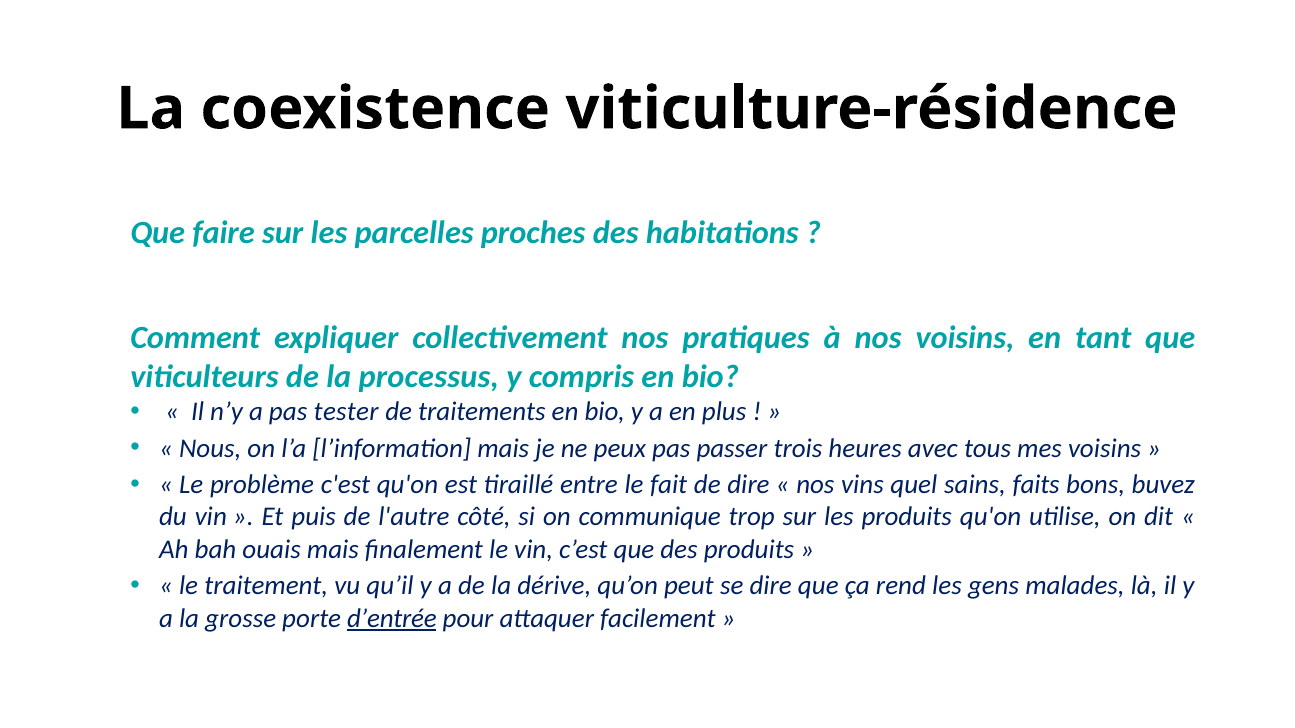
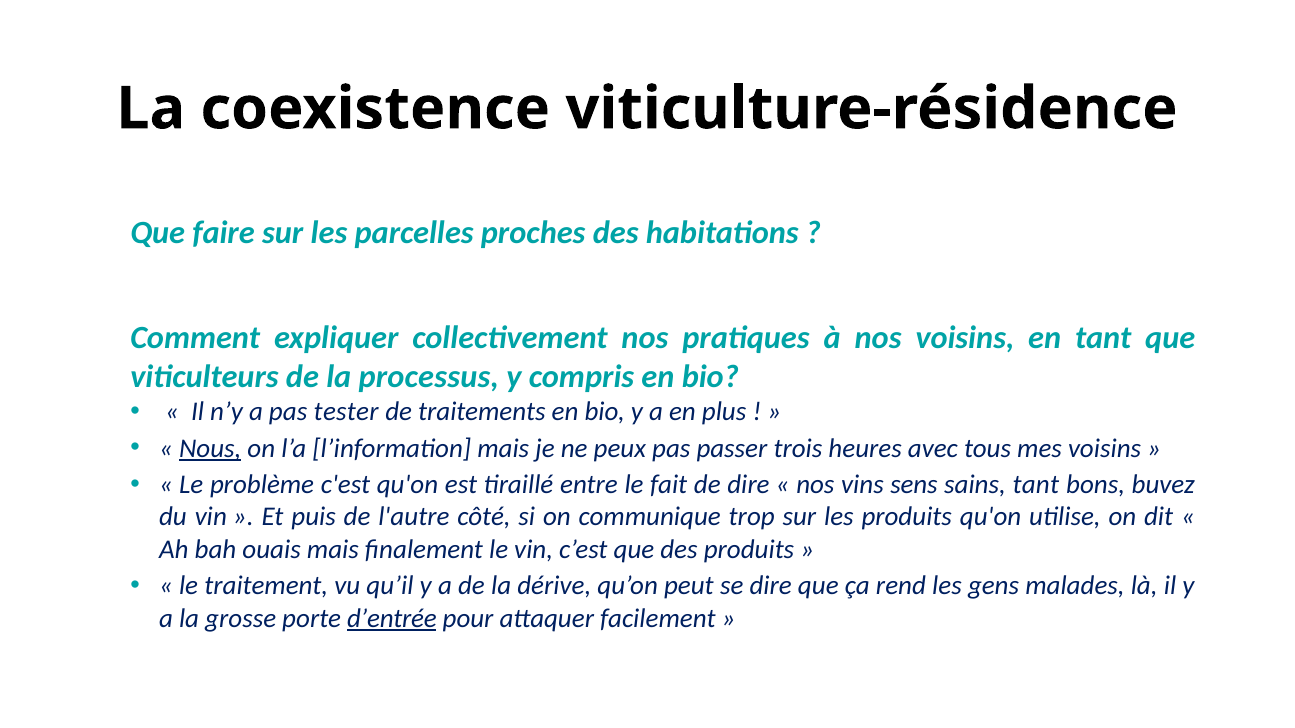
Nous underline: none -> present
quel: quel -> sens
sains faits: faits -> tant
